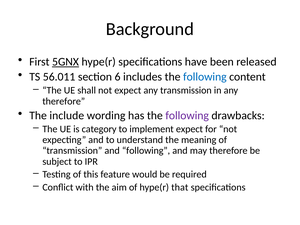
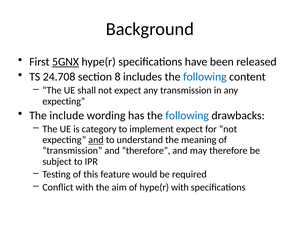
56.011: 56.011 -> 24.708
6: 6 -> 8
therefore at (64, 101): therefore -> expecting
following at (187, 116) colour: purple -> blue
and at (96, 140) underline: none -> present
and following: following -> therefore
hype(r that: that -> with
